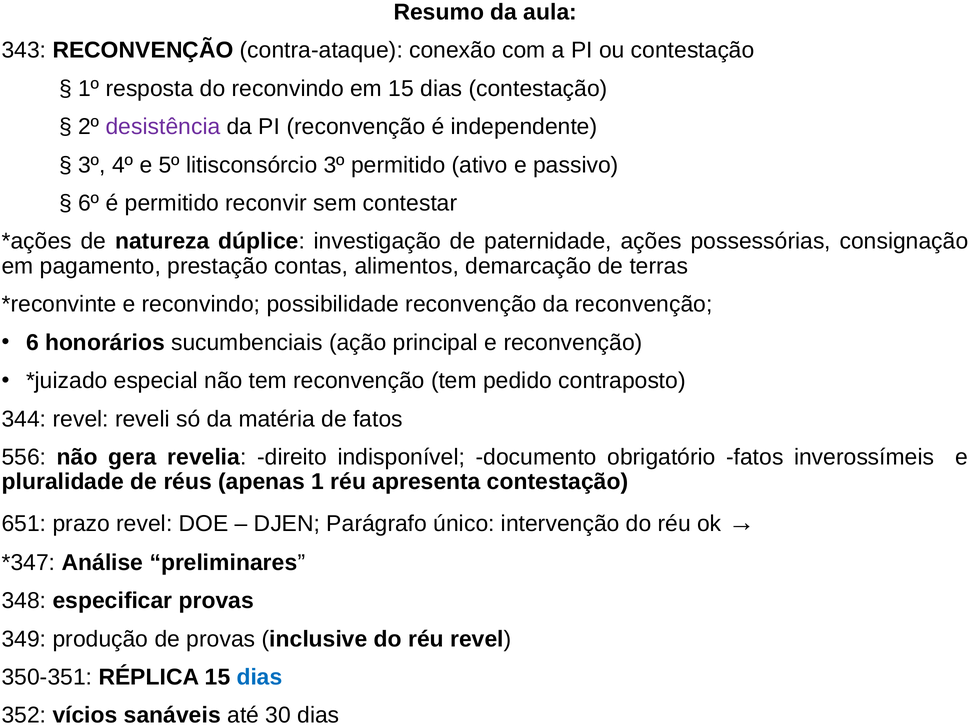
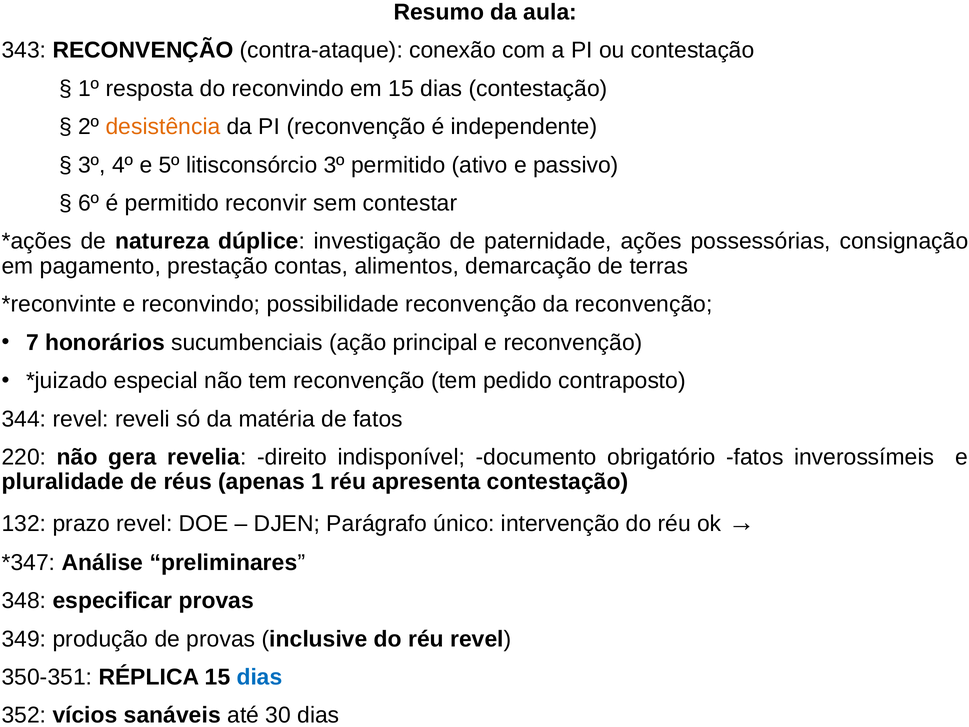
desistência colour: purple -> orange
6: 6 -> 7
556: 556 -> 220
651: 651 -> 132
